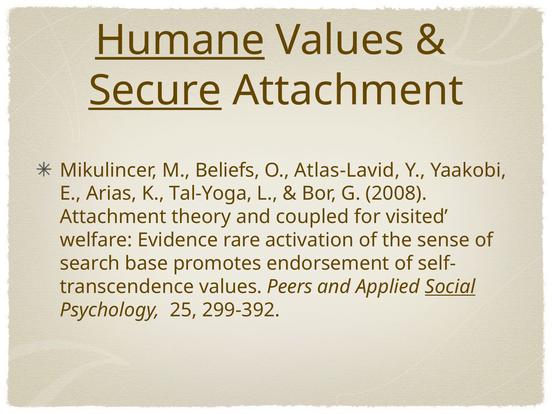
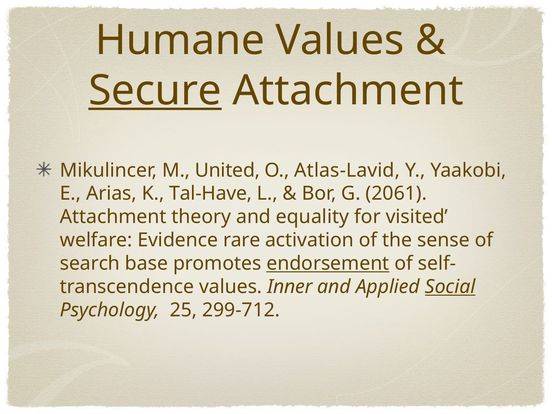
Humane underline: present -> none
Beliefs: Beliefs -> United
Tal-Yoga: Tal-Yoga -> Tal-Have
2008: 2008 -> 2061
coupled: coupled -> equality
endorsement underline: none -> present
Peers: Peers -> Inner
299-392: 299-392 -> 299-712
